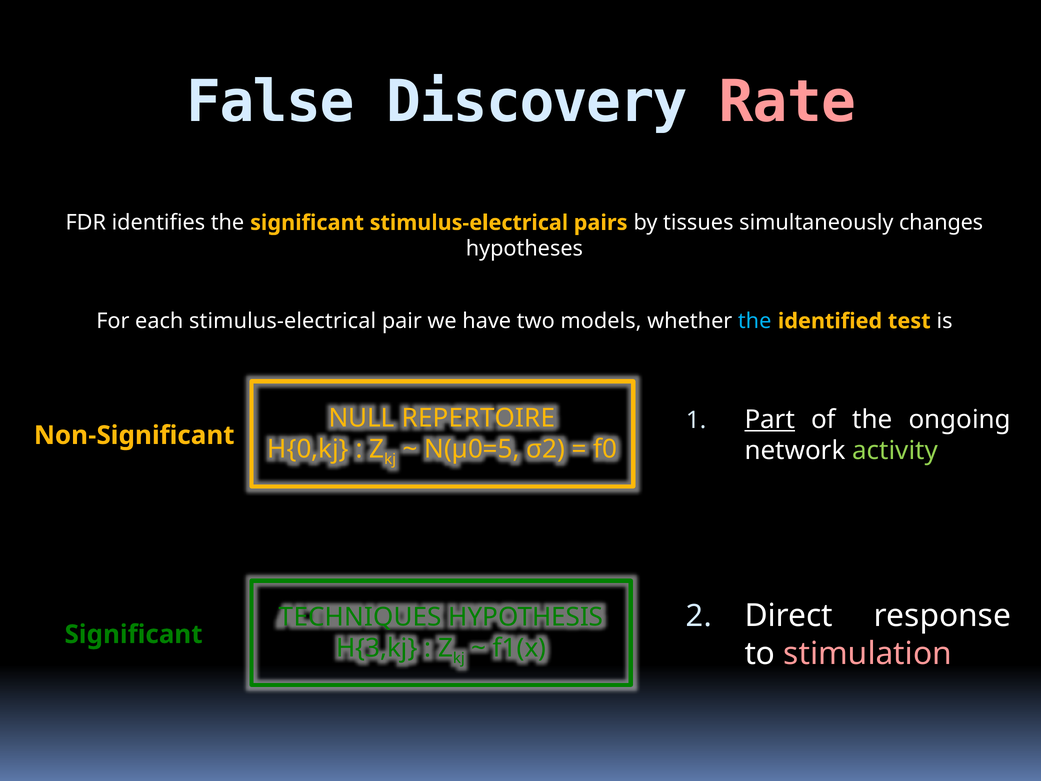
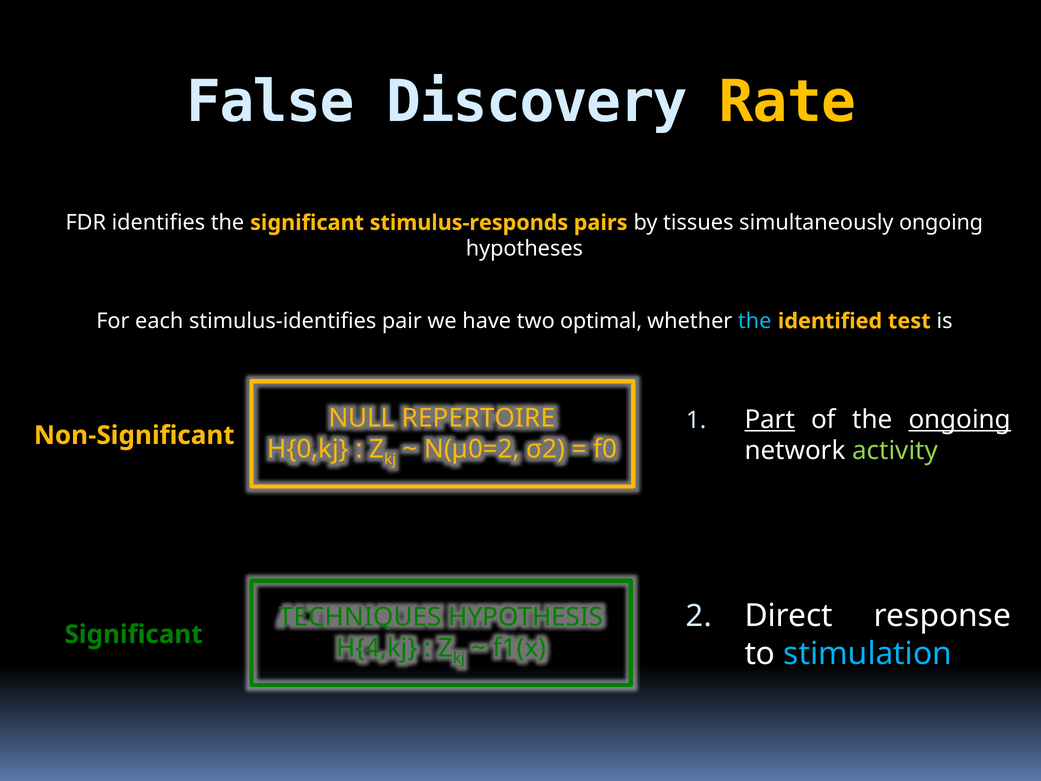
Rate colour: pink -> yellow
significant stimulus-electrical: stimulus-electrical -> stimulus-responds
simultaneously changes: changes -> ongoing
each stimulus-electrical: stimulus-electrical -> stimulus-identifies
models: models -> optimal
ongoing at (960, 420) underline: none -> present
N(µ0=5: N(µ0=5 -> N(µ0=2
H{3,kj: H{3,kj -> H{4,kj
stimulation colour: pink -> light blue
